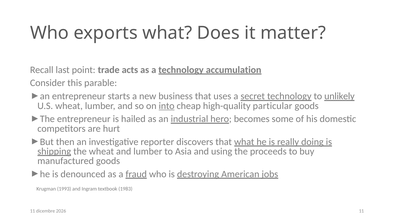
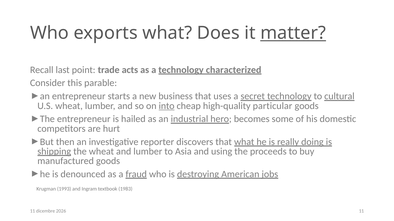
matter underline: none -> present
accumulation: accumulation -> characterized
unlikely: unlikely -> cultural
